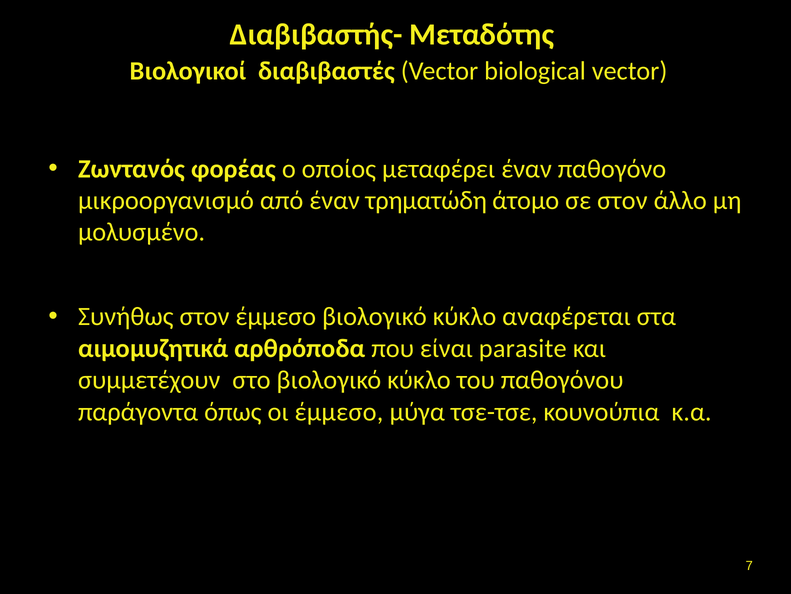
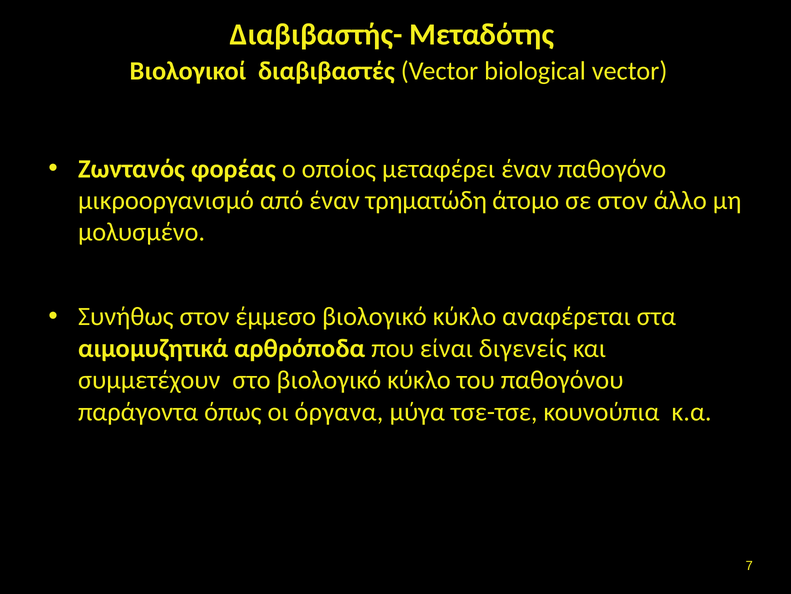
parasite: parasite -> διγενείς
οι έμμεσο: έμμεσο -> όργανα
